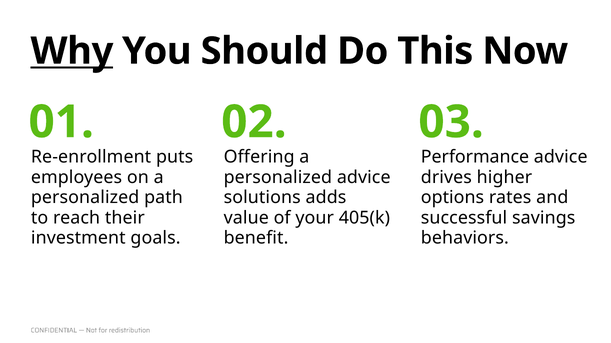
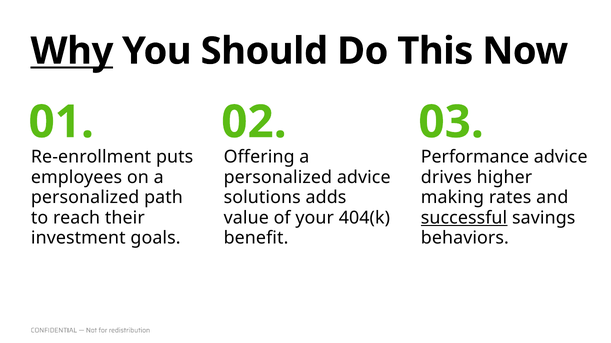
options: options -> making
405(k: 405(k -> 404(k
successful underline: none -> present
